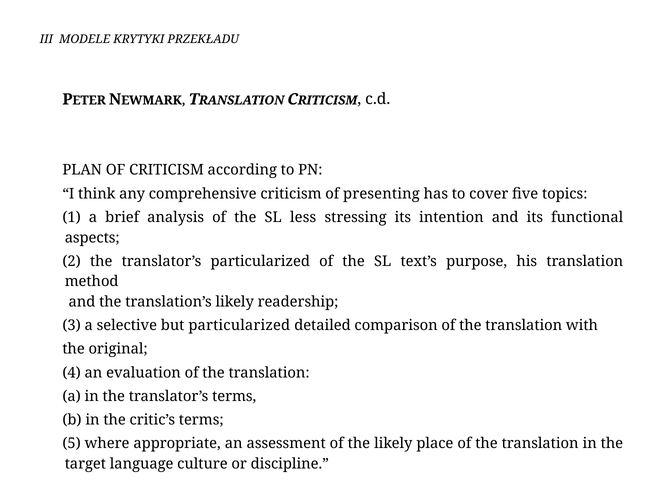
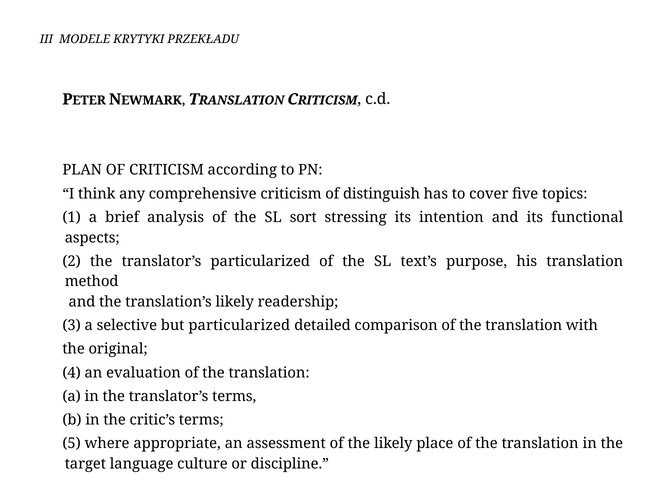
presenting: presenting -> distinguish
less: less -> sort
